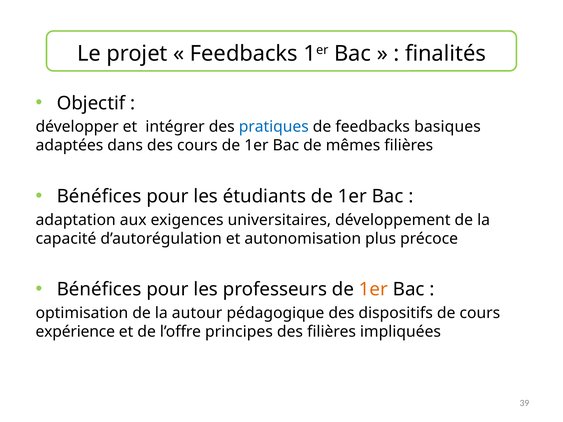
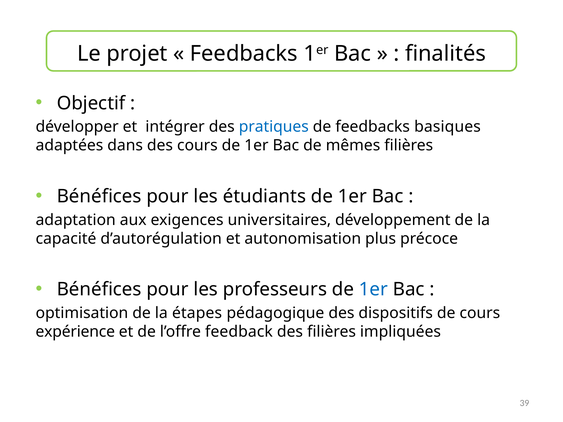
1er at (373, 290) colour: orange -> blue
autour: autour -> étapes
principes: principes -> feedback
